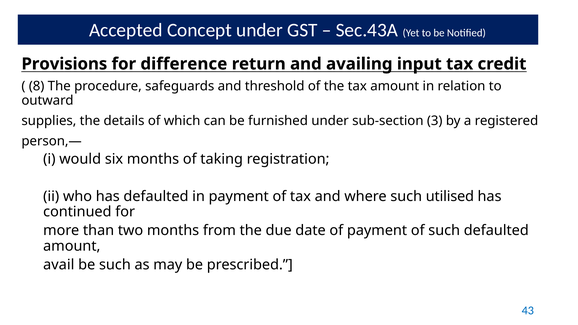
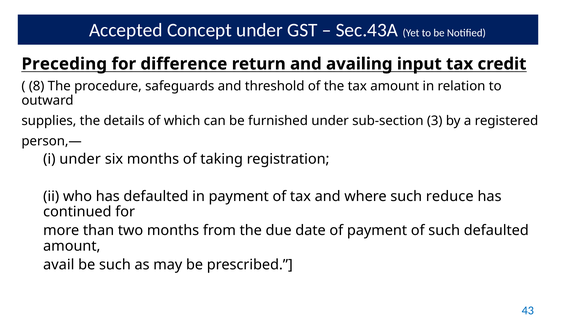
Provisions: Provisions -> Preceding
i would: would -> under
utilised: utilised -> reduce
